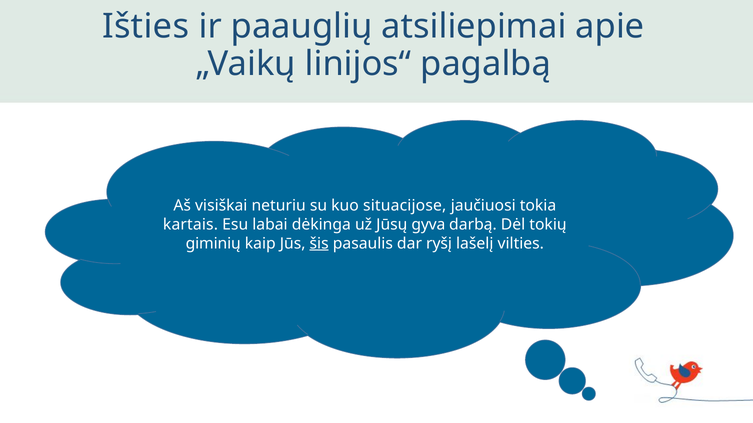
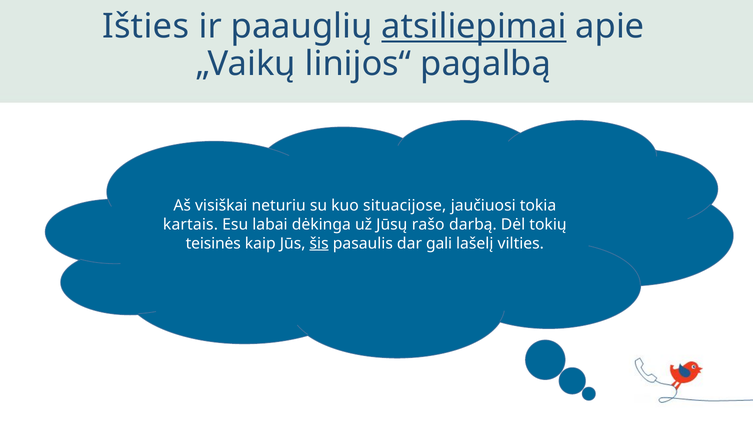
atsiliepimai underline: none -> present
gyva: gyva -> rašo
giminių: giminių -> teisinės
ryšį: ryšį -> gali
